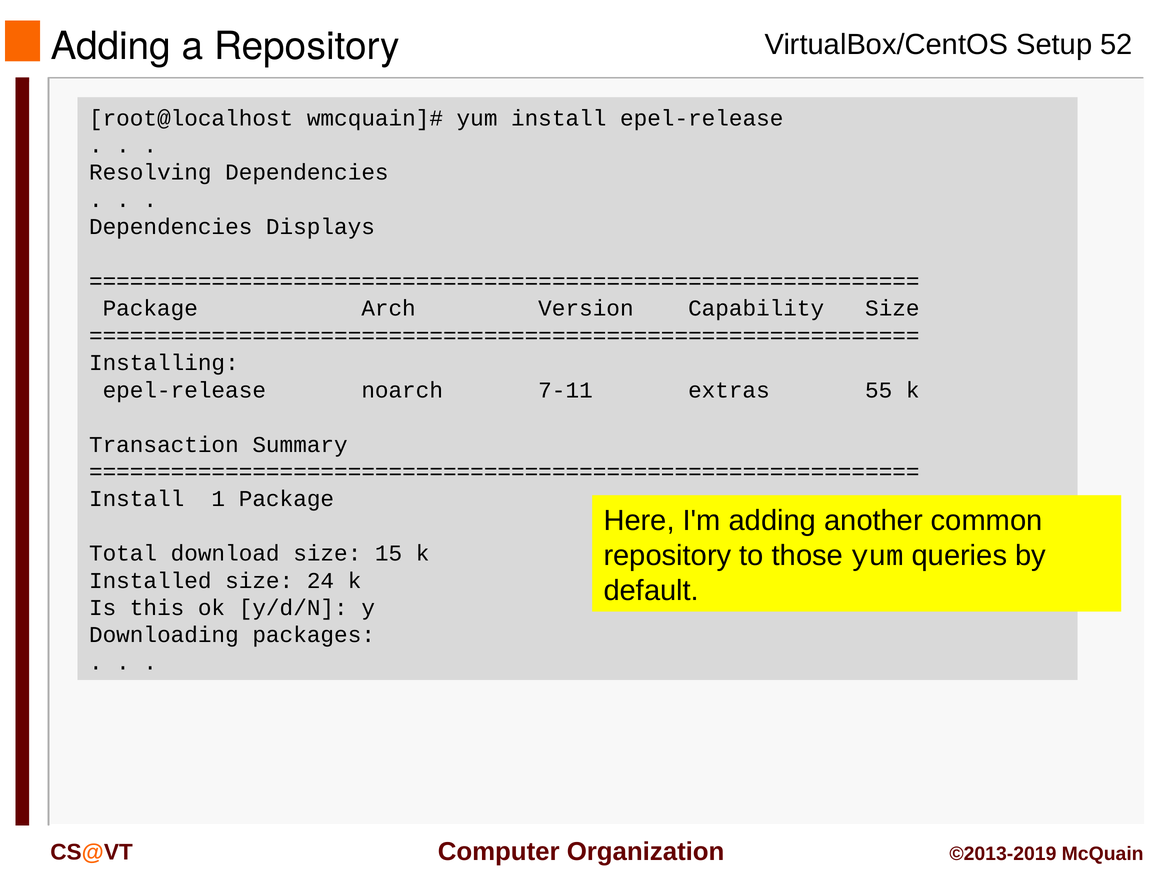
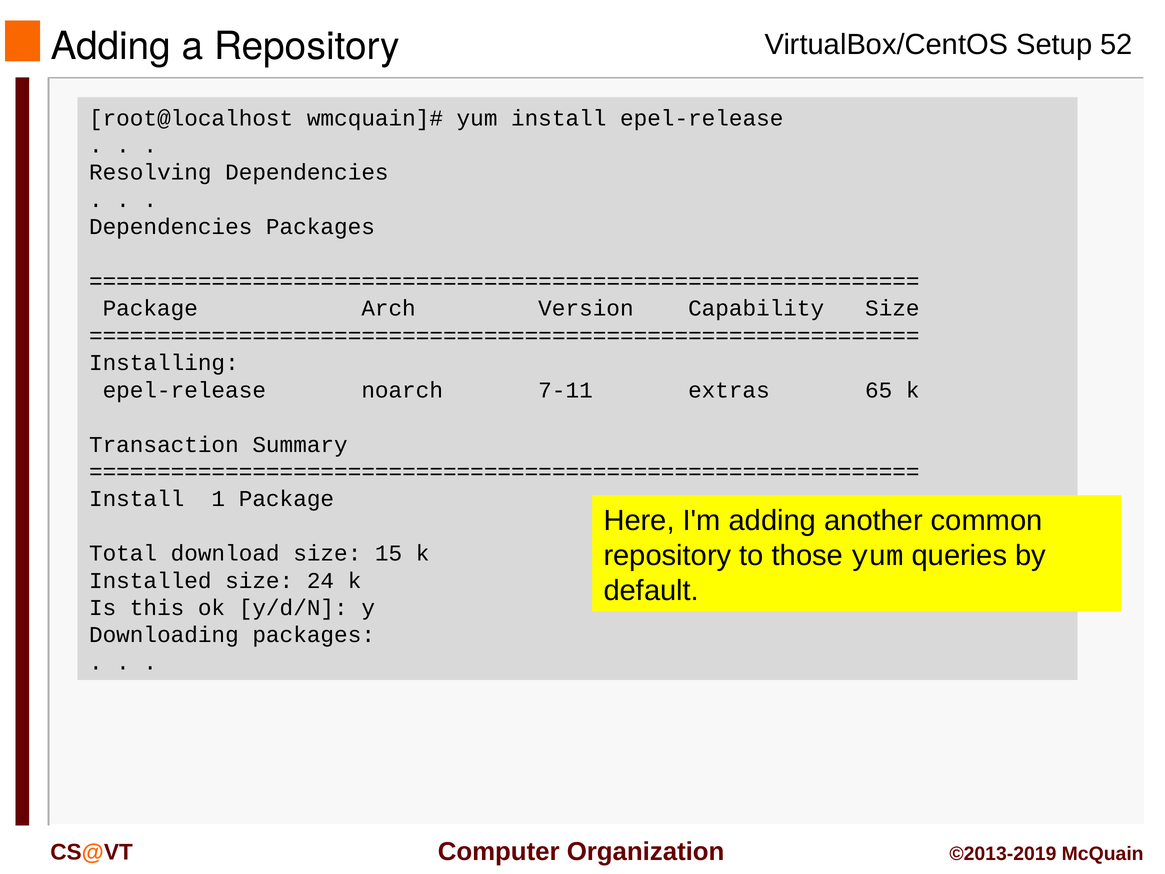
Dependencies Displays: Displays -> Packages
55: 55 -> 65
